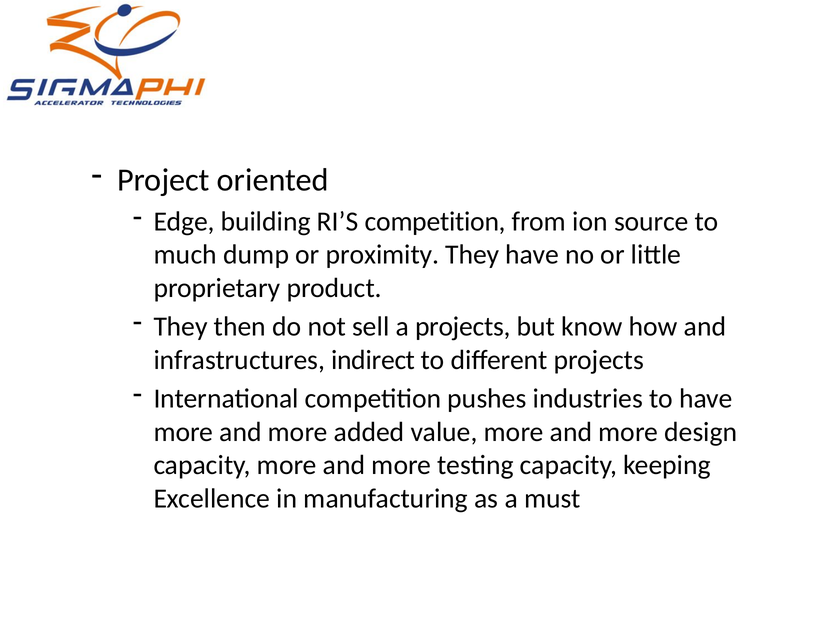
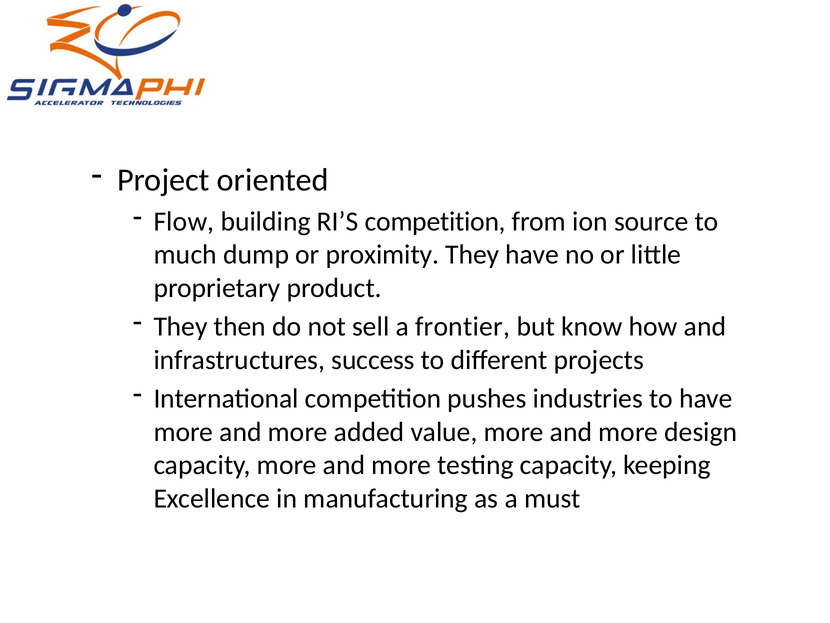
Edge: Edge -> Flow
a projects: projects -> frontier
indirect: indirect -> success
